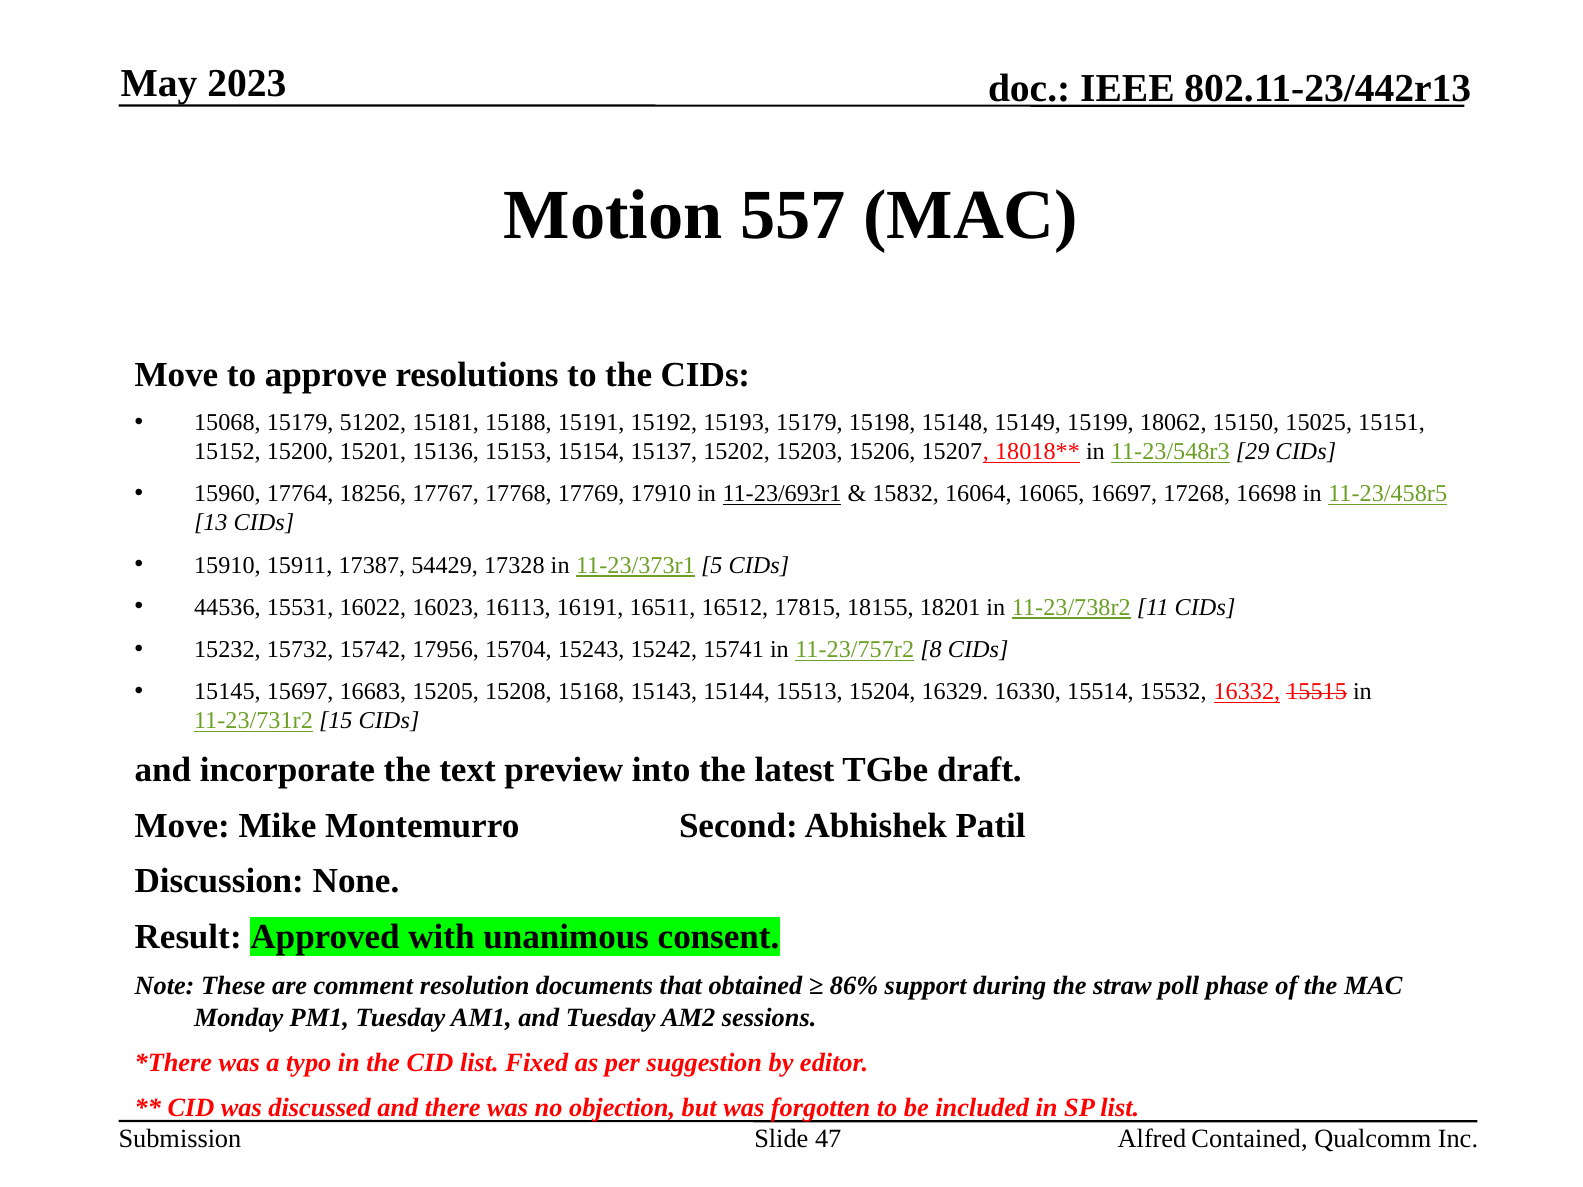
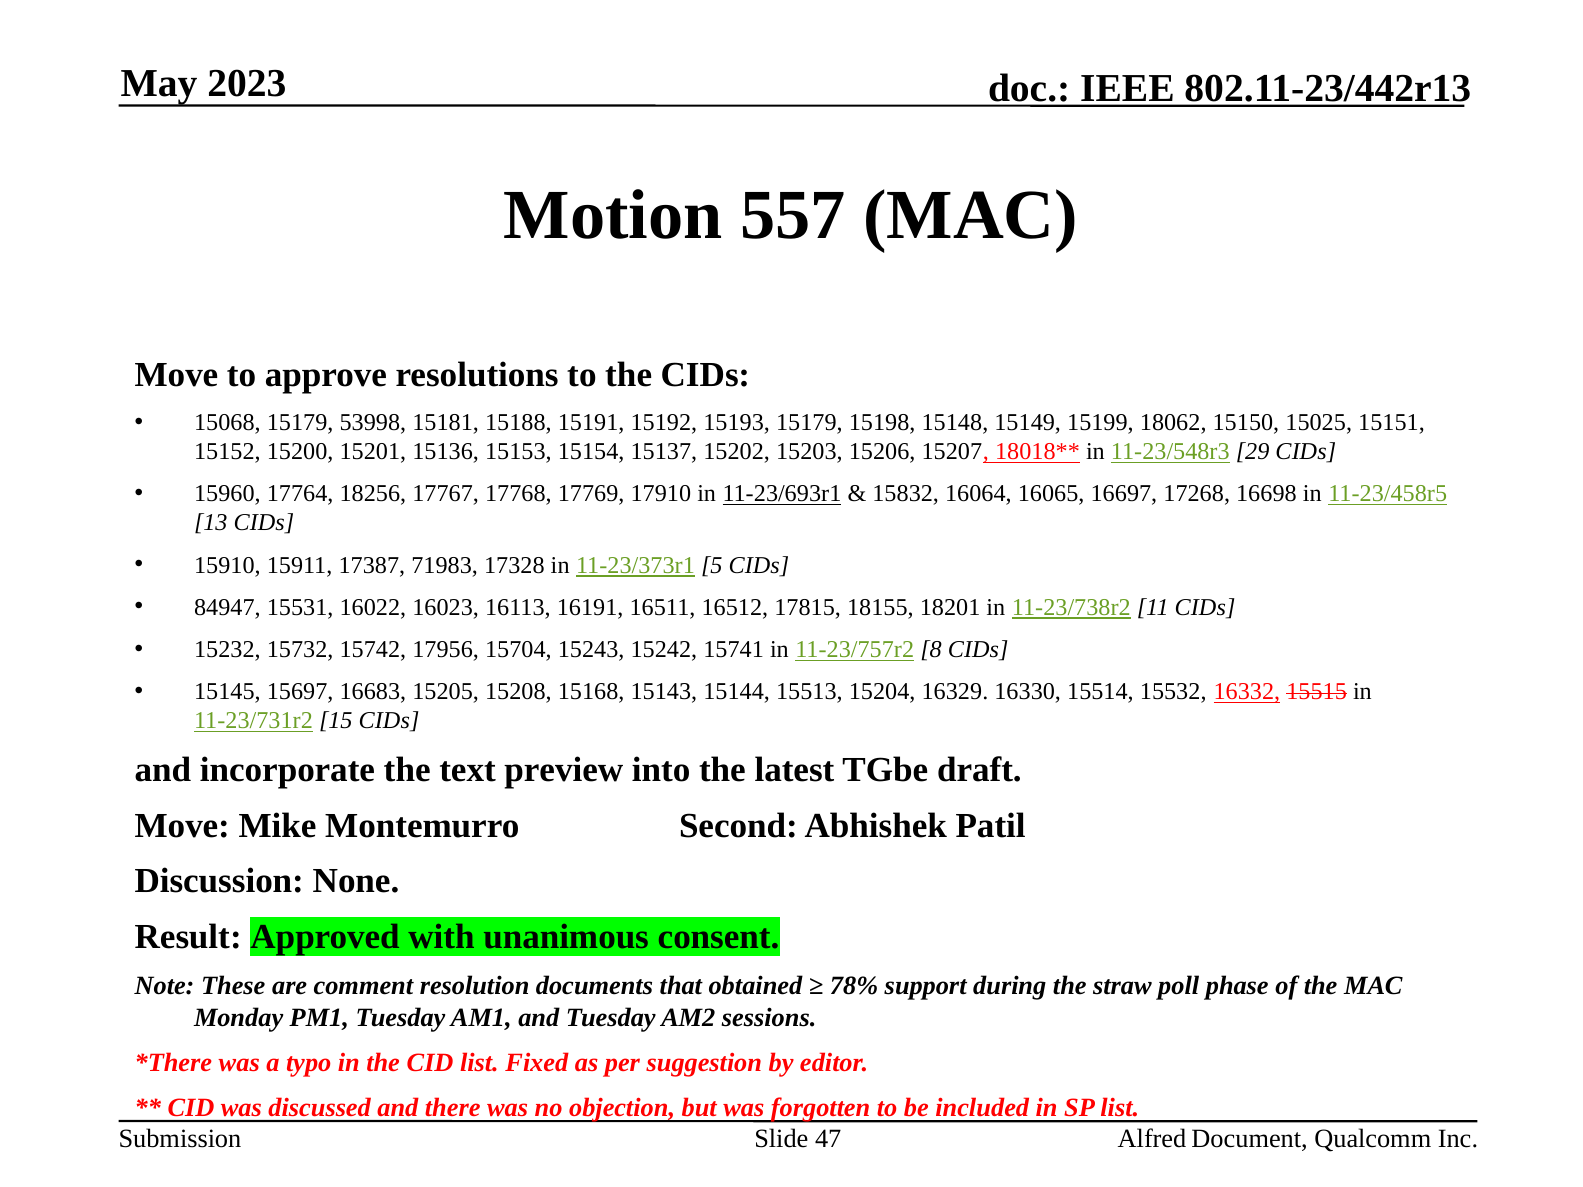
51202: 51202 -> 53998
54429: 54429 -> 71983
44536: 44536 -> 84947
86%: 86% -> 78%
Contained: Contained -> Document
